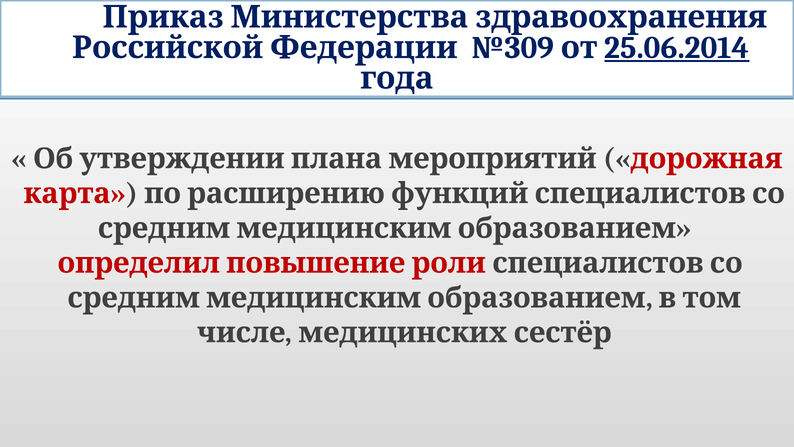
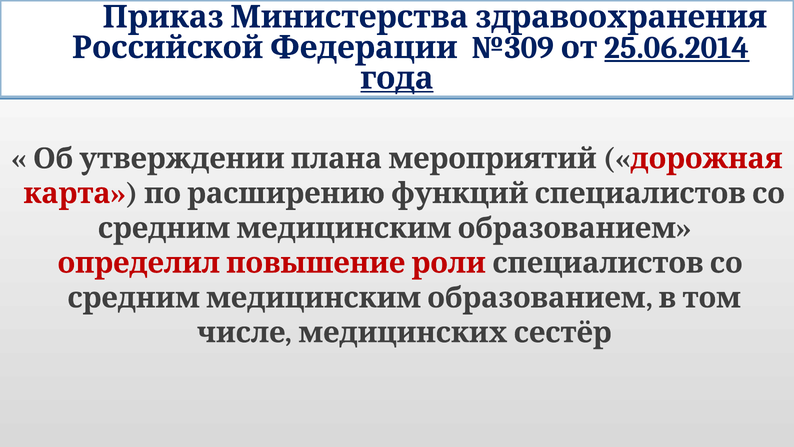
года underline: none -> present
